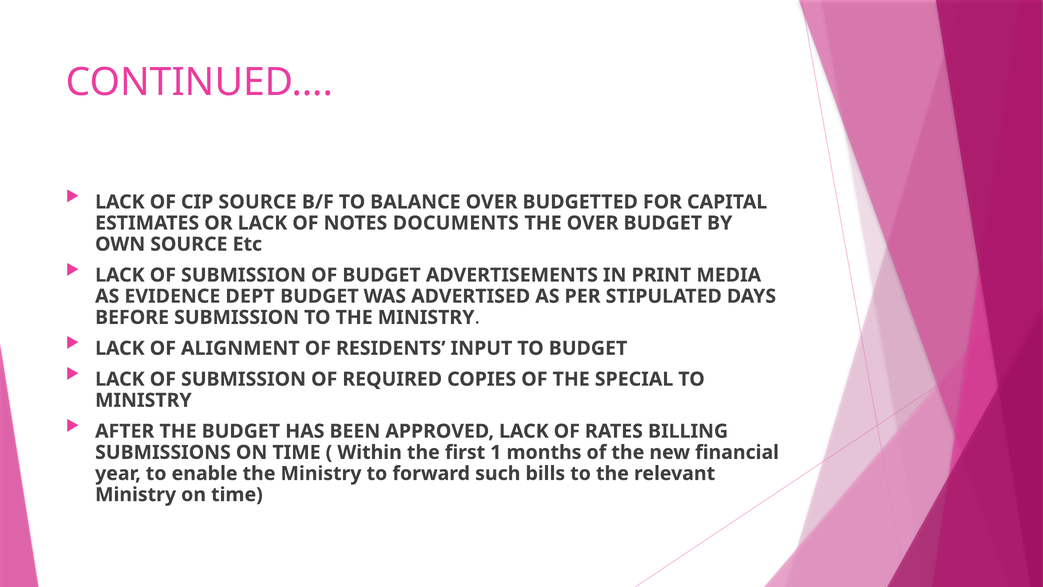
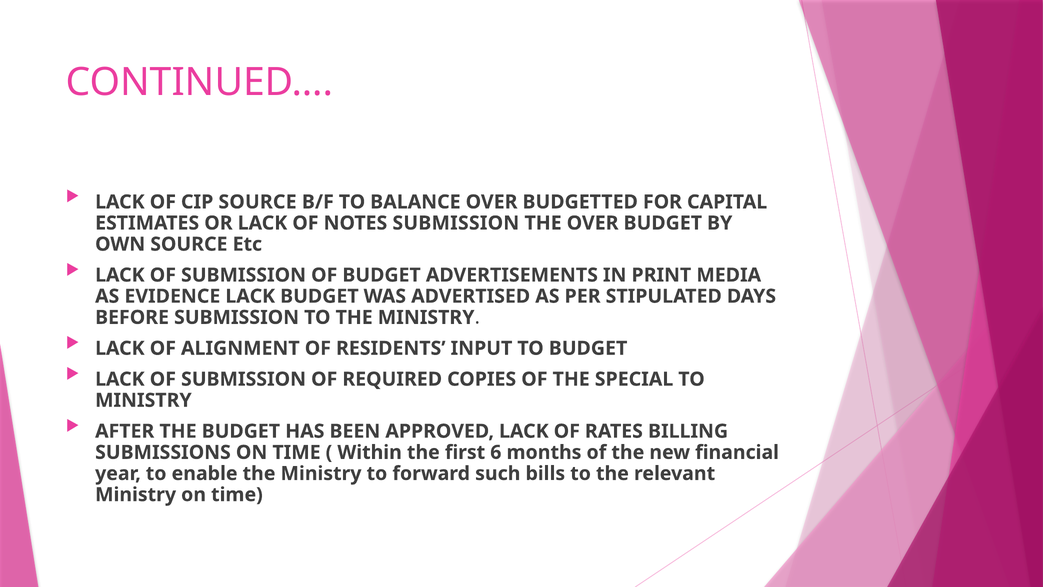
NOTES DOCUMENTS: DOCUMENTS -> SUBMISSION
EVIDENCE DEPT: DEPT -> LACK
1: 1 -> 6
